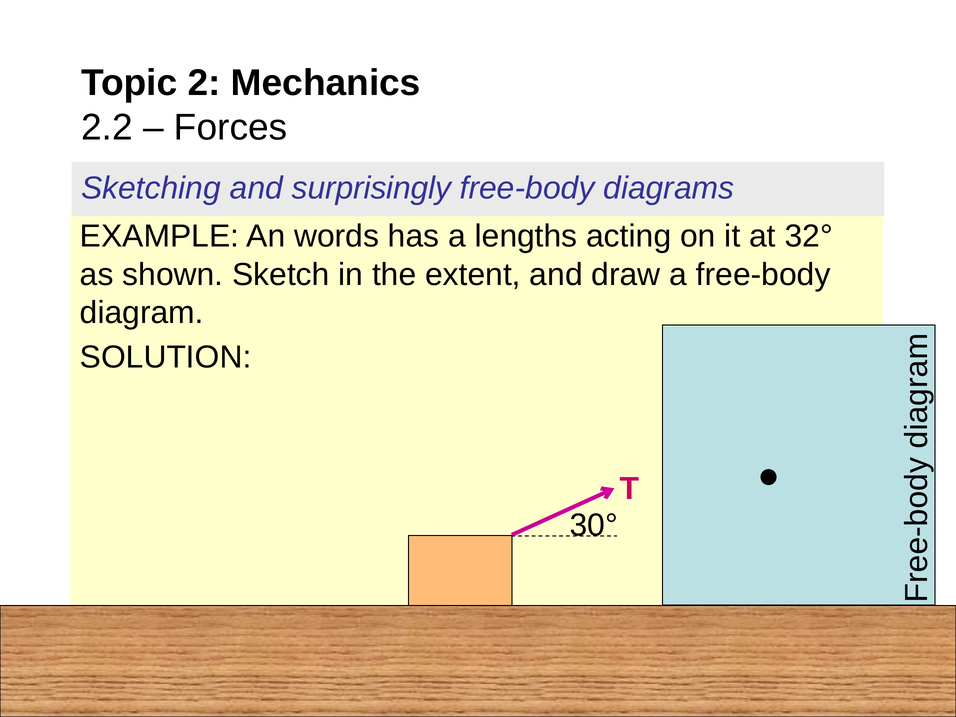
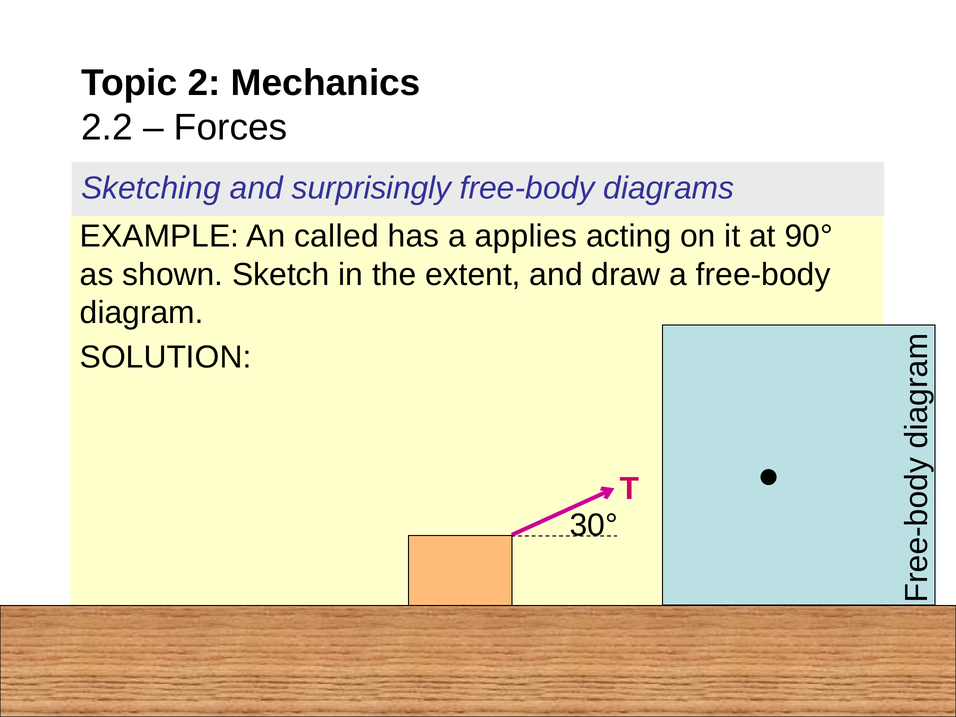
words: words -> called
lengths: lengths -> applies
32°: 32° -> 90°
